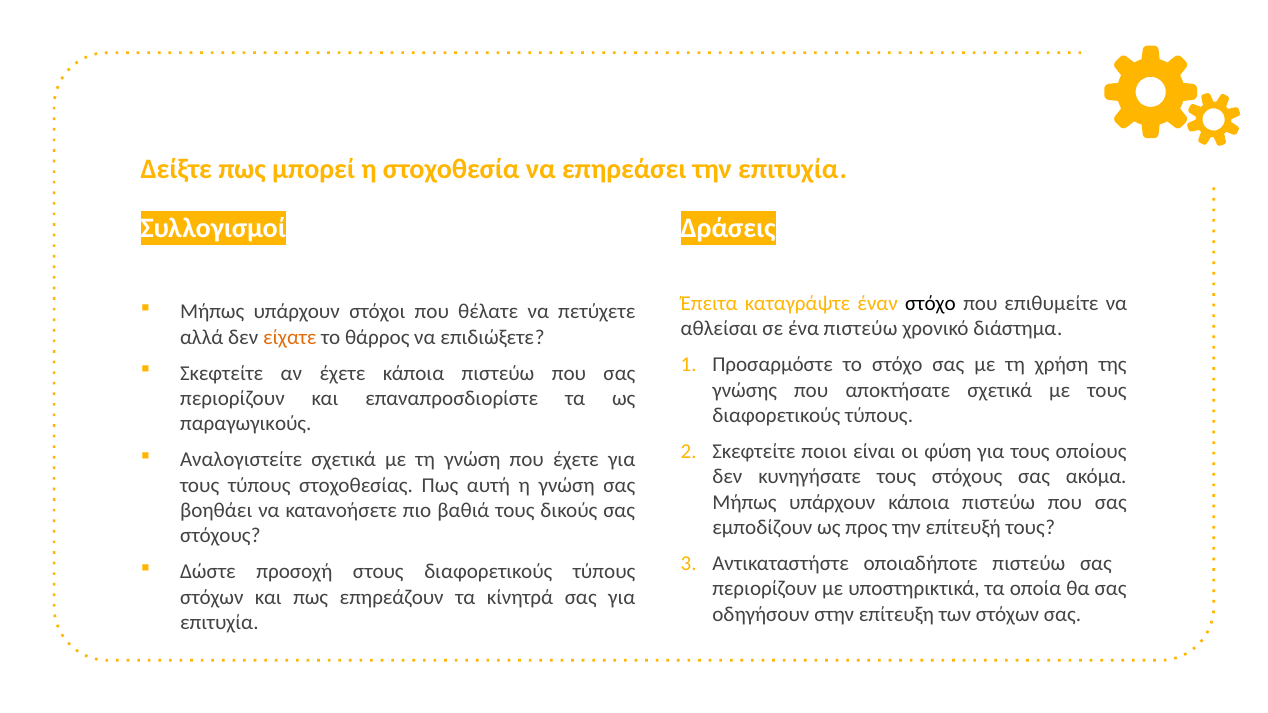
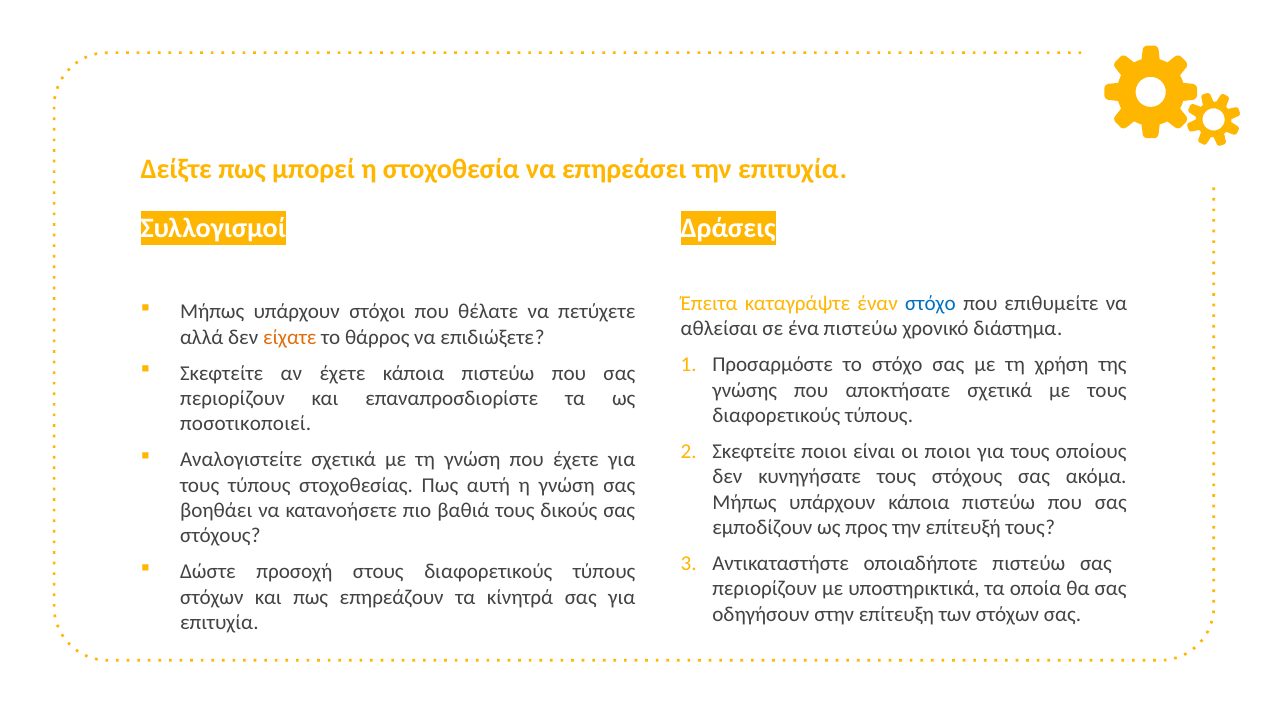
στόχο at (930, 304) colour: black -> blue
παραγωγικούς: παραγωγικούς -> ποσοτικοποιεί
οι φύση: φύση -> ποιοι
